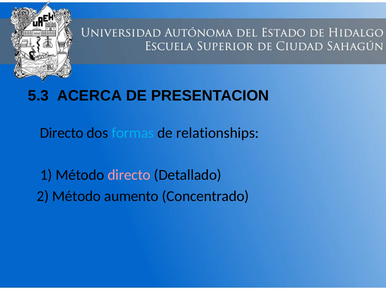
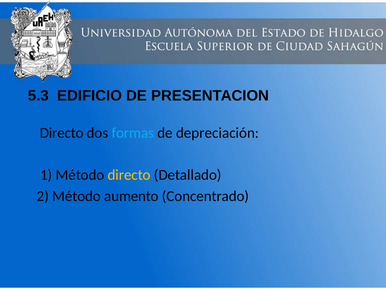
ACERCA: ACERCA -> EDIFICIO
relationships: relationships -> depreciación
directo at (129, 175) colour: pink -> yellow
